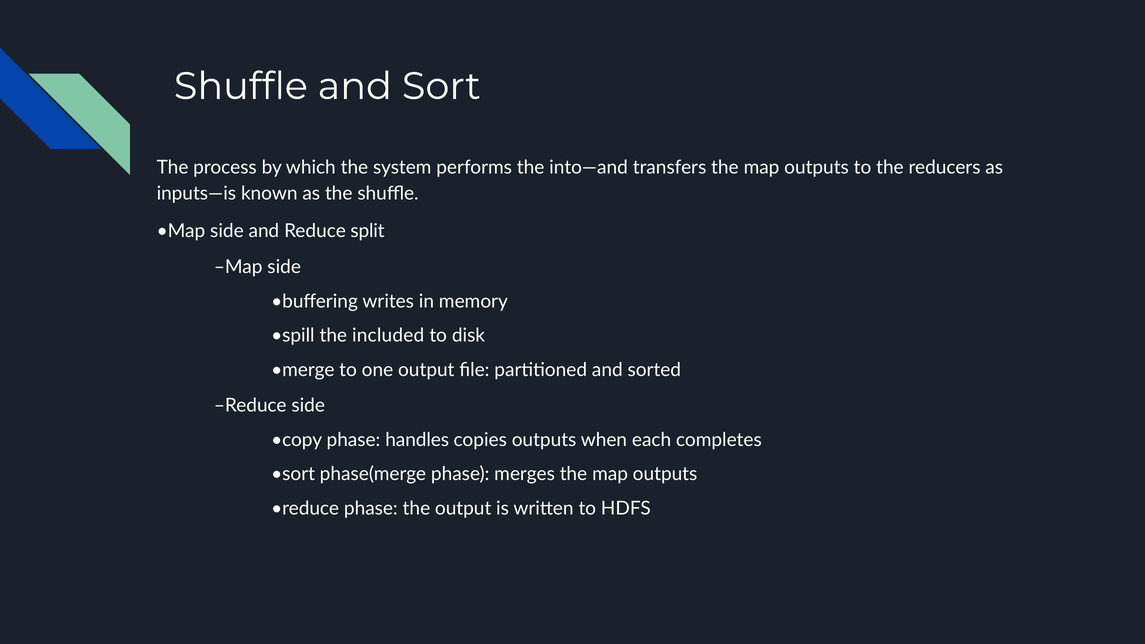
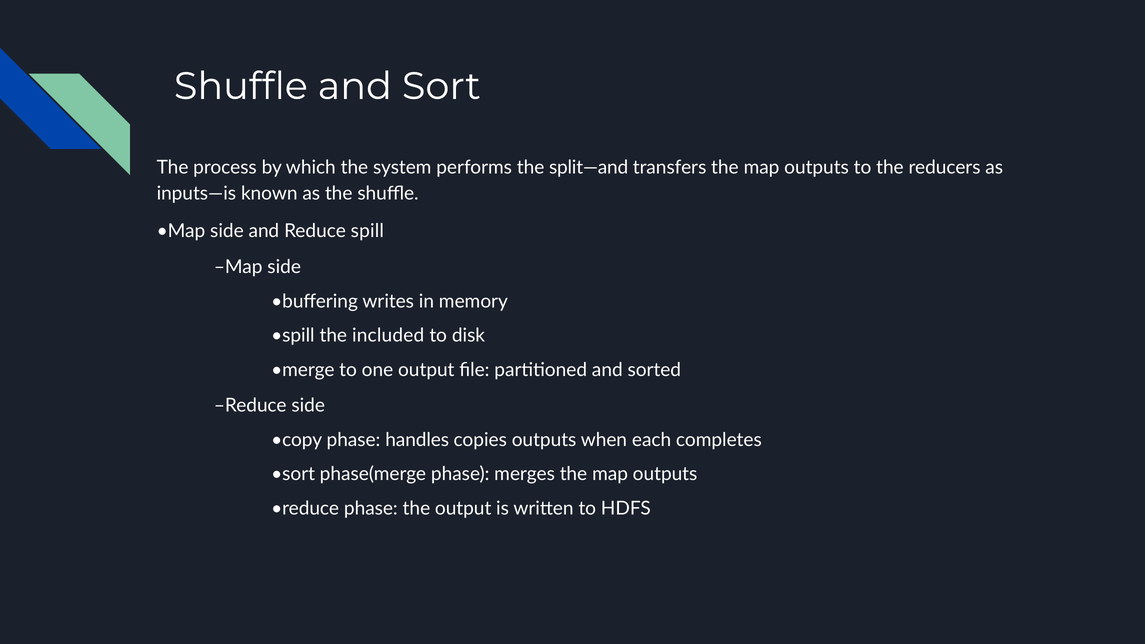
into—and: into—and -> split—and
Reduce split: split -> spill
